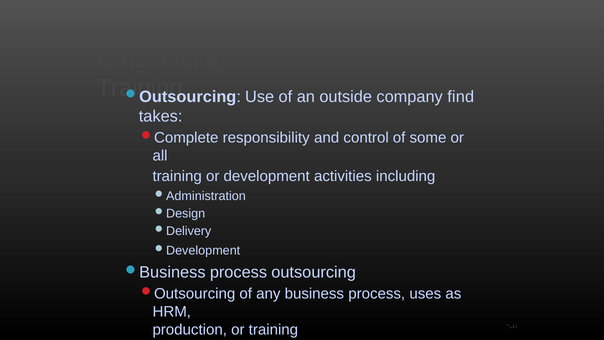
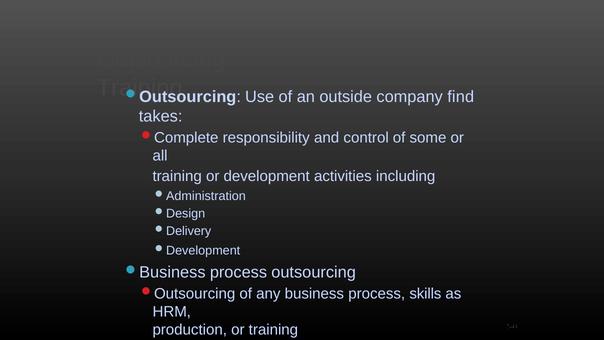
uses: uses -> skills
